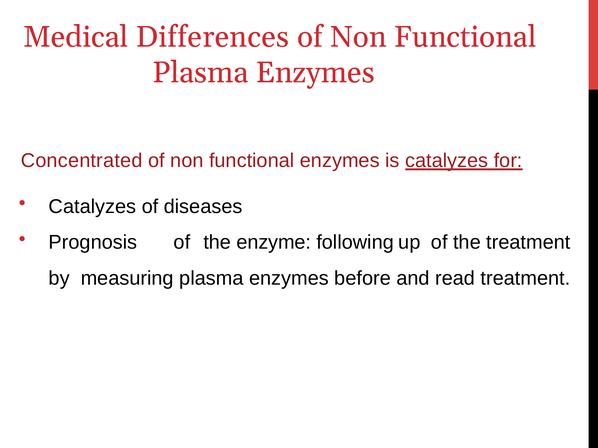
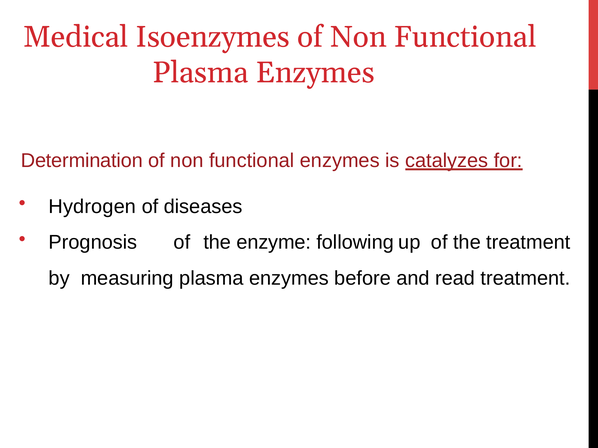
Differences: Differences -> Isoenzymes
Concentrated: Concentrated -> Determination
Catalyzes at (92, 207): Catalyzes -> Hydrogen
